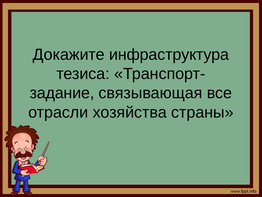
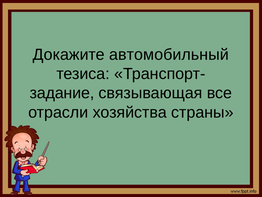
инфраструктура: инфраструктура -> автомобильный
